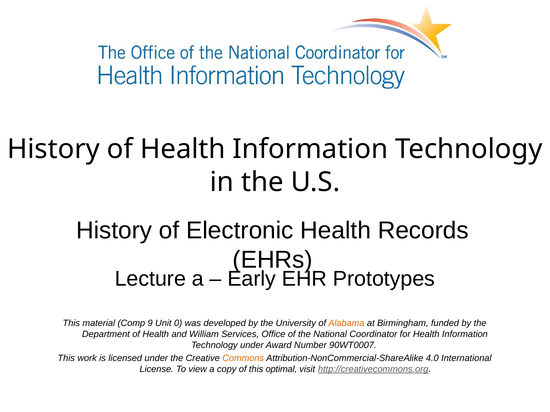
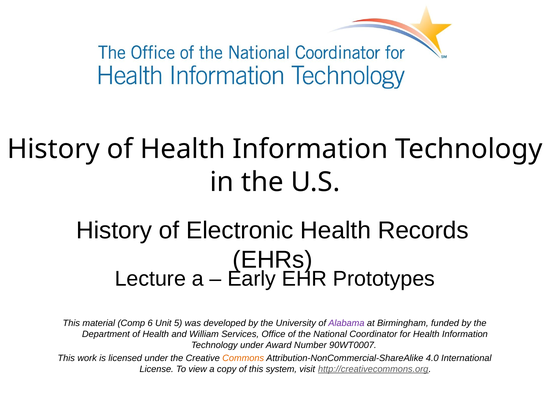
9: 9 -> 6
0: 0 -> 5
Alabama colour: orange -> purple
optimal: optimal -> system
